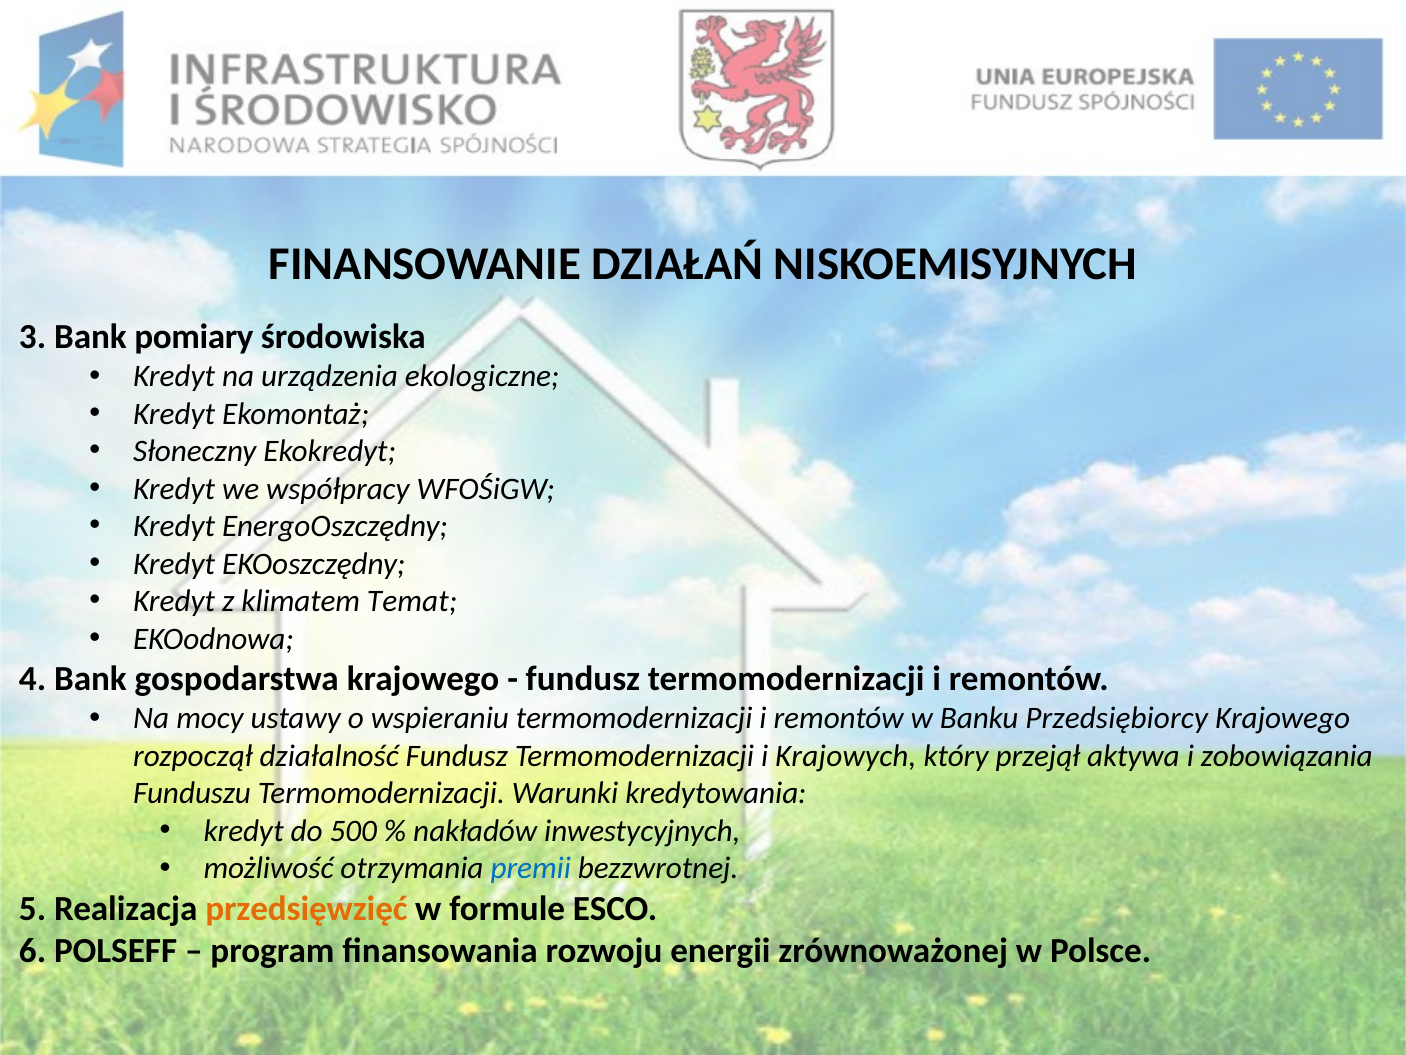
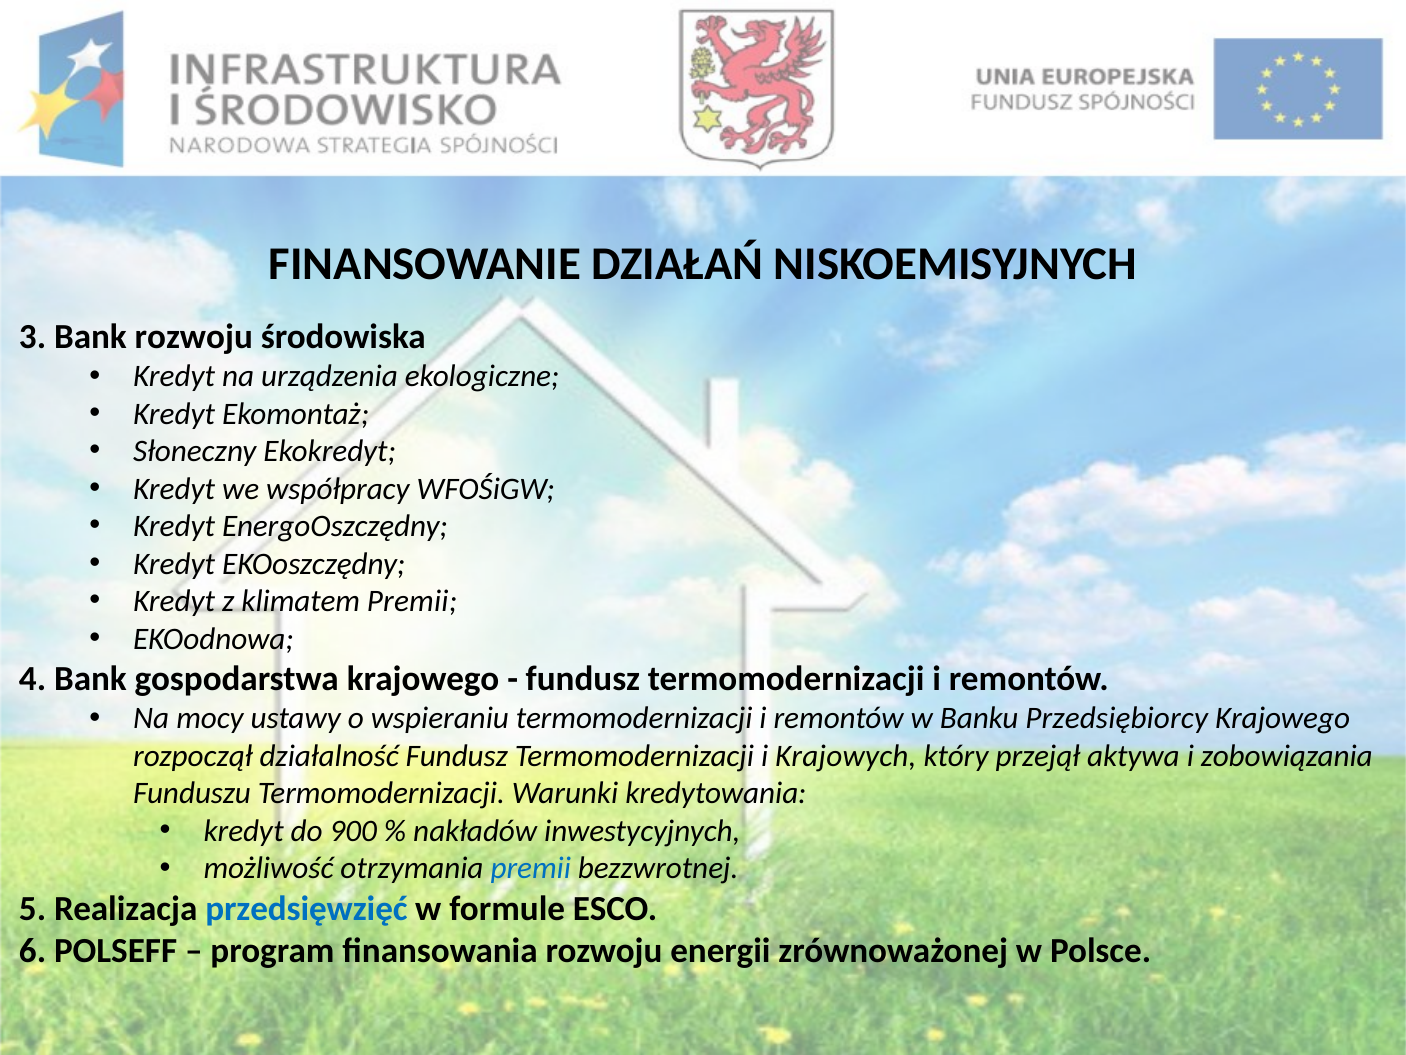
Bank pomiary: pomiary -> rozwoju
klimatem Temat: Temat -> Premii
500: 500 -> 900
przedsięwzięć colour: orange -> blue
